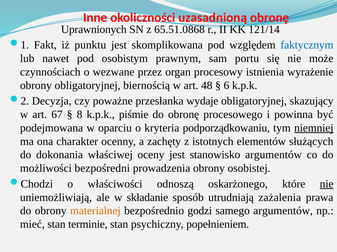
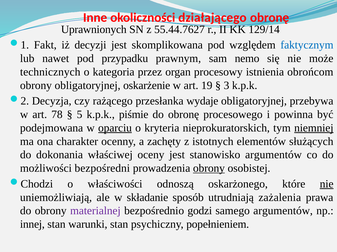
uzasadnioną: uzasadnioną -> działającego
65.51.0868: 65.51.0868 -> 55.44.7627
121/14: 121/14 -> 129/14
punktu: punktu -> decyzji
osobistym: osobistym -> przypadku
portu: portu -> nemo
czynnościach: czynnościach -> technicznych
wezwane: wezwane -> kategoria
wyrażenie: wyrażenie -> obrońcom
biernością: biernością -> oskarżenie
48: 48 -> 19
6: 6 -> 3
poważne: poważne -> rażącego
skazujący: skazujący -> przebywa
67: 67 -> 78
8: 8 -> 5
oparciu underline: none -> present
podporządkowaniu: podporządkowaniu -> nieprokuratorskich
obrony at (209, 169) underline: none -> present
materialnej colour: orange -> purple
mieć: mieć -> innej
terminie: terminie -> warunki
